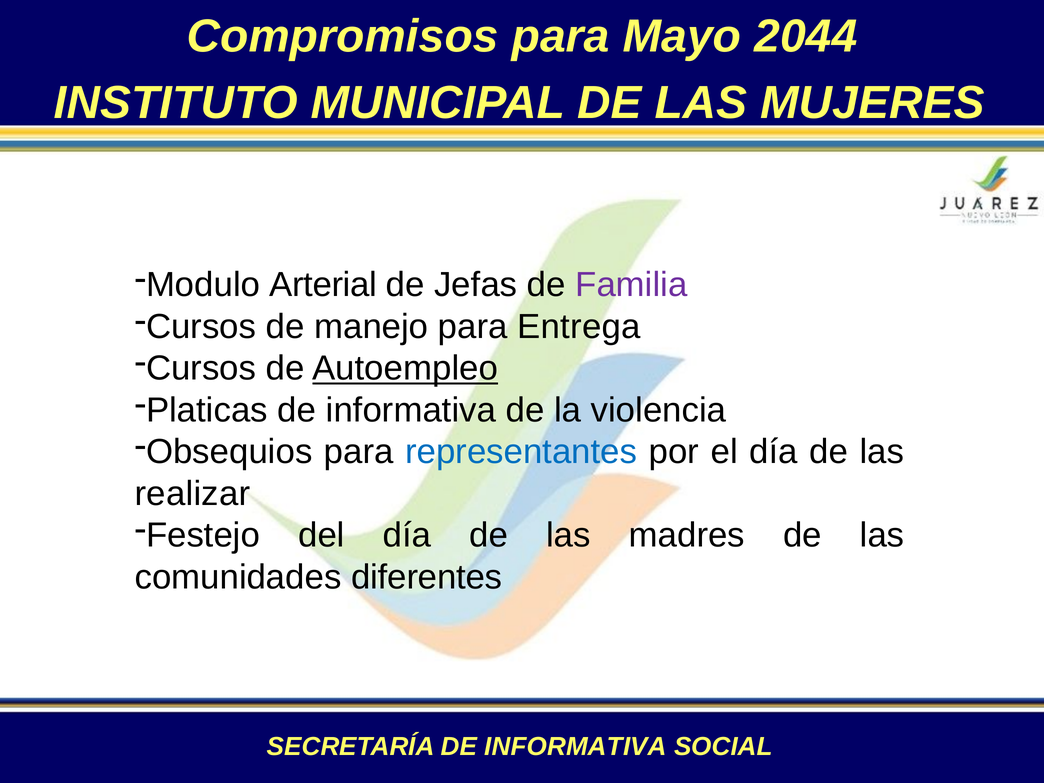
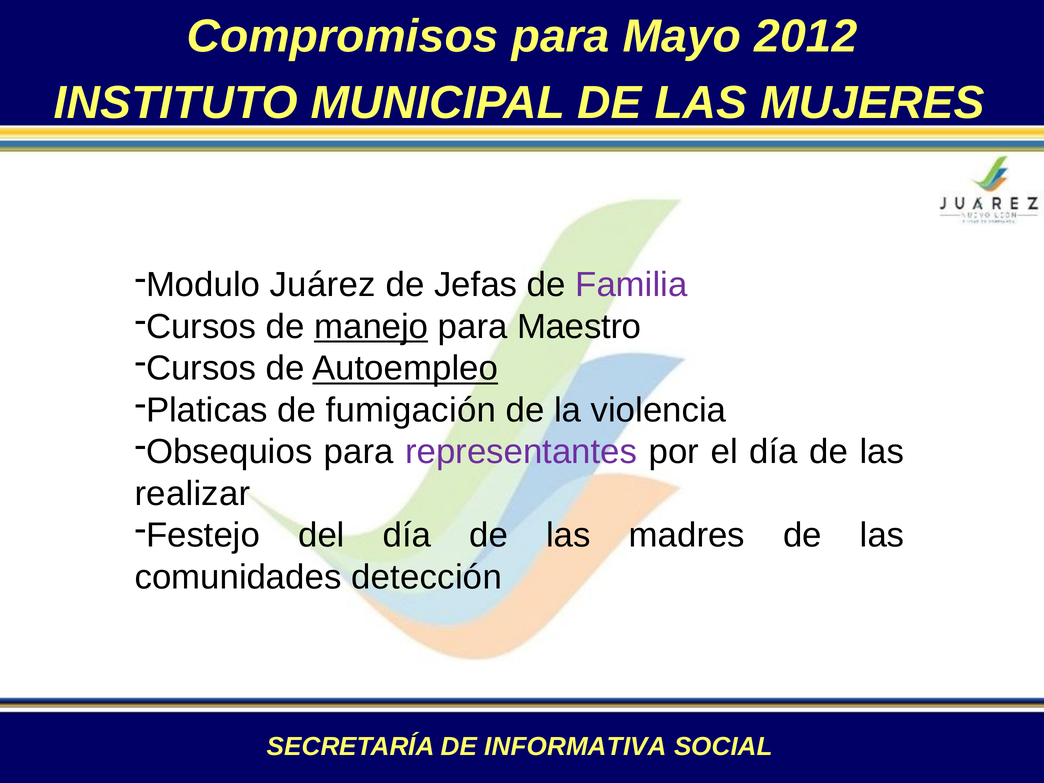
2044: 2044 -> 2012
Arterial: Arterial -> Juárez
manejo underline: none -> present
Entrega: Entrega -> Maestro
Platicas de informativa: informativa -> fumigación
representantes colour: blue -> purple
diferentes: diferentes -> detección
